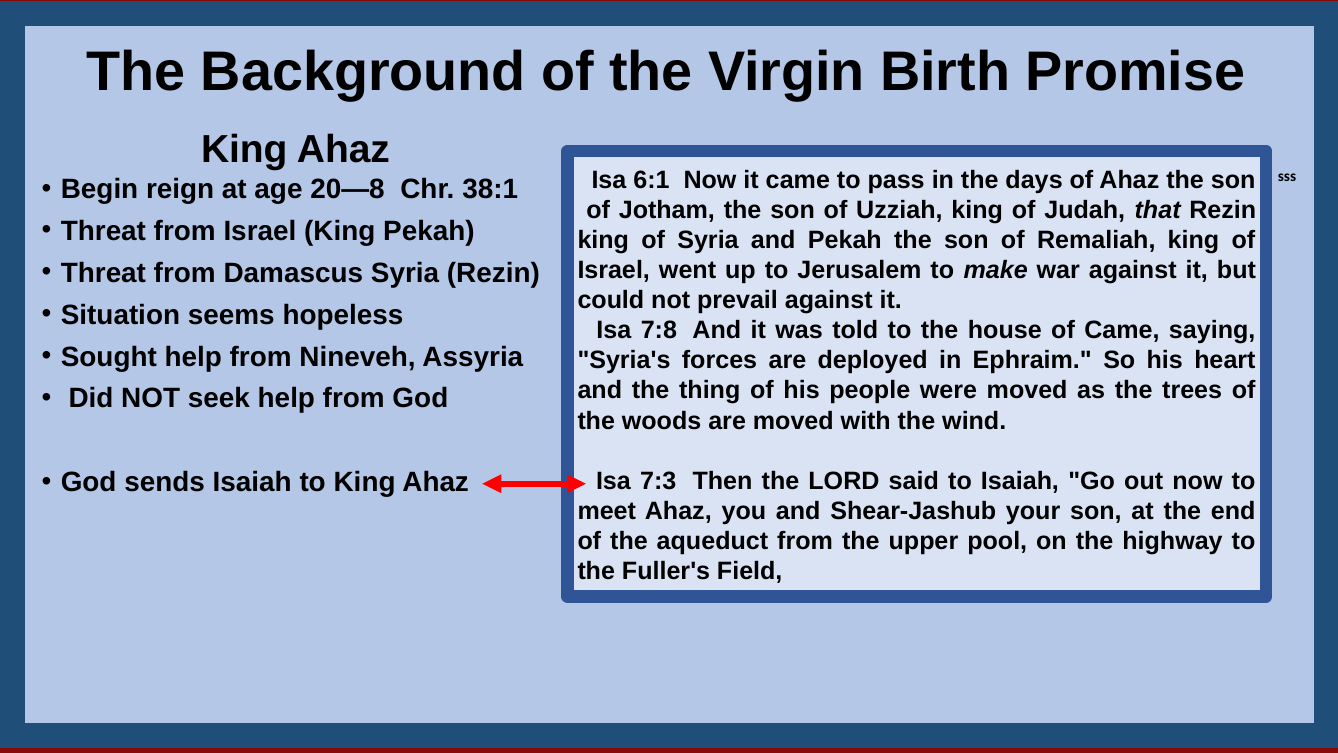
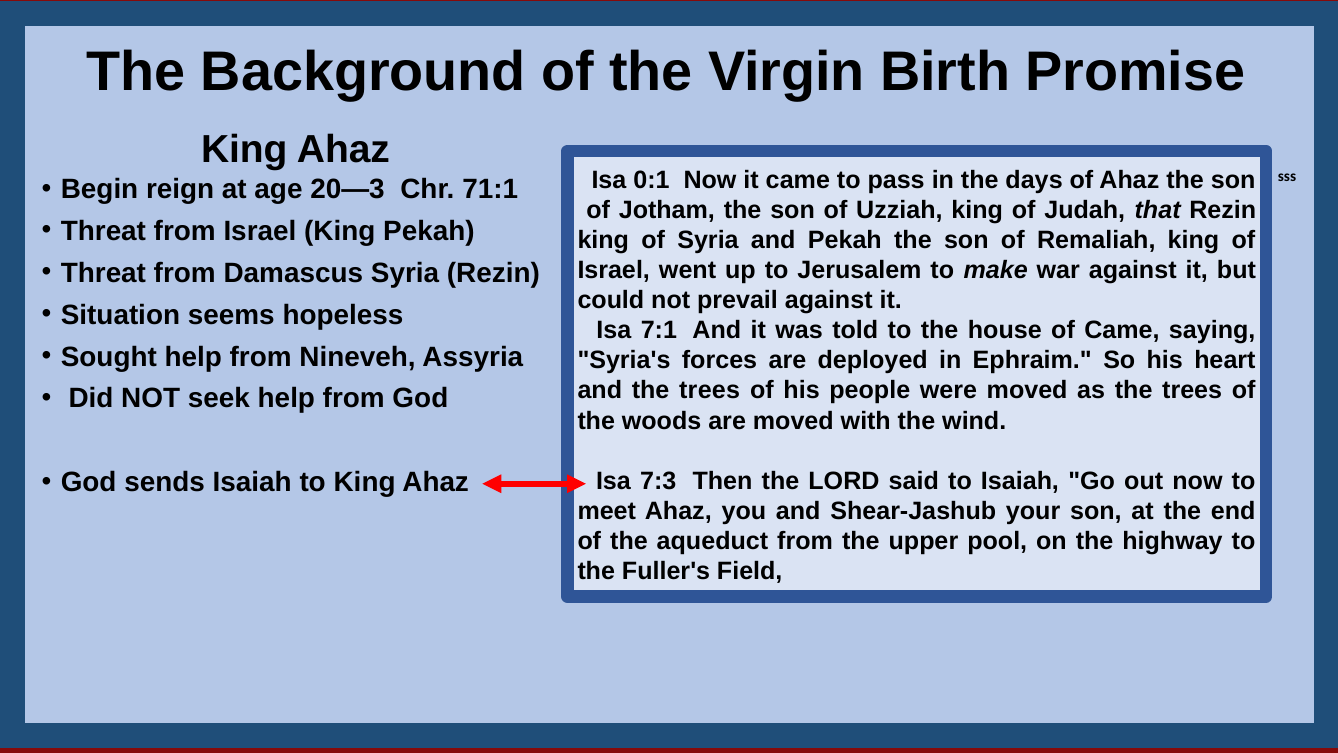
6:1: 6:1 -> 0:1
20—8: 20—8 -> 20—3
38:1: 38:1 -> 71:1
7:8: 7:8 -> 7:1
and the thing: thing -> trees
